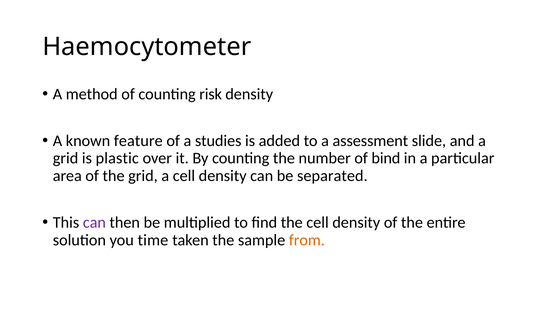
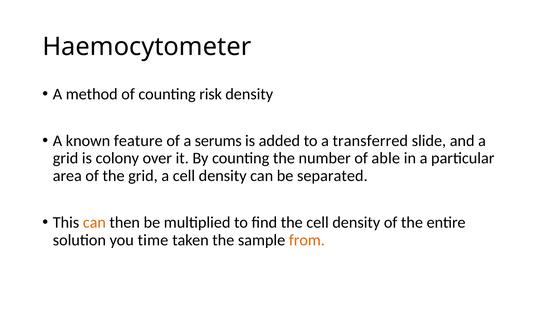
studies: studies -> serums
assessment: assessment -> transferred
plastic: plastic -> colony
bind: bind -> able
can at (94, 222) colour: purple -> orange
